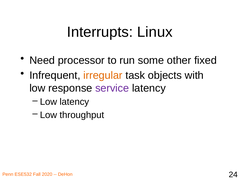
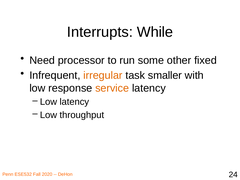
Linux: Linux -> While
objects: objects -> smaller
service colour: purple -> orange
